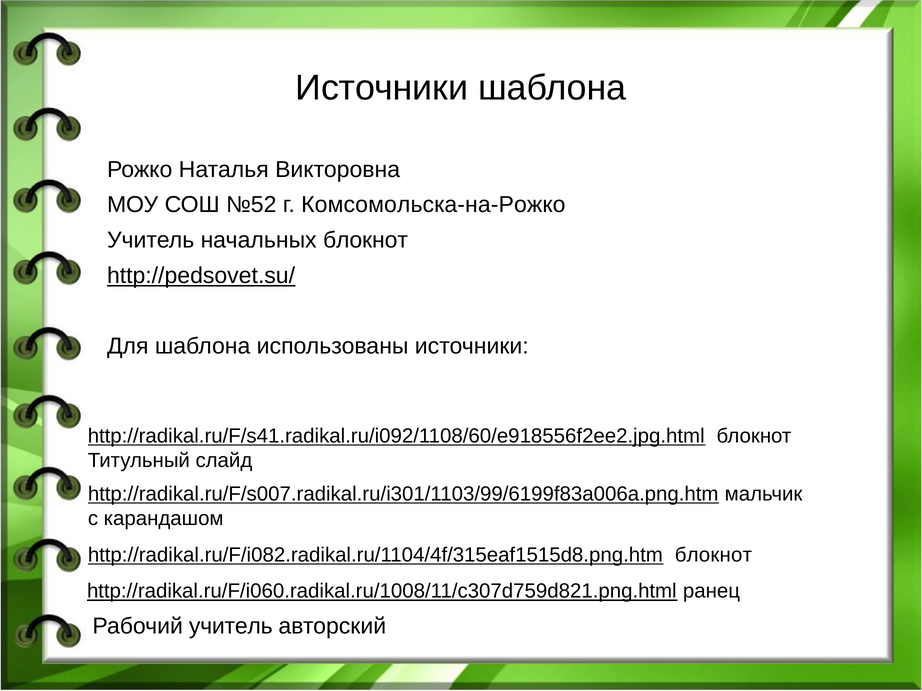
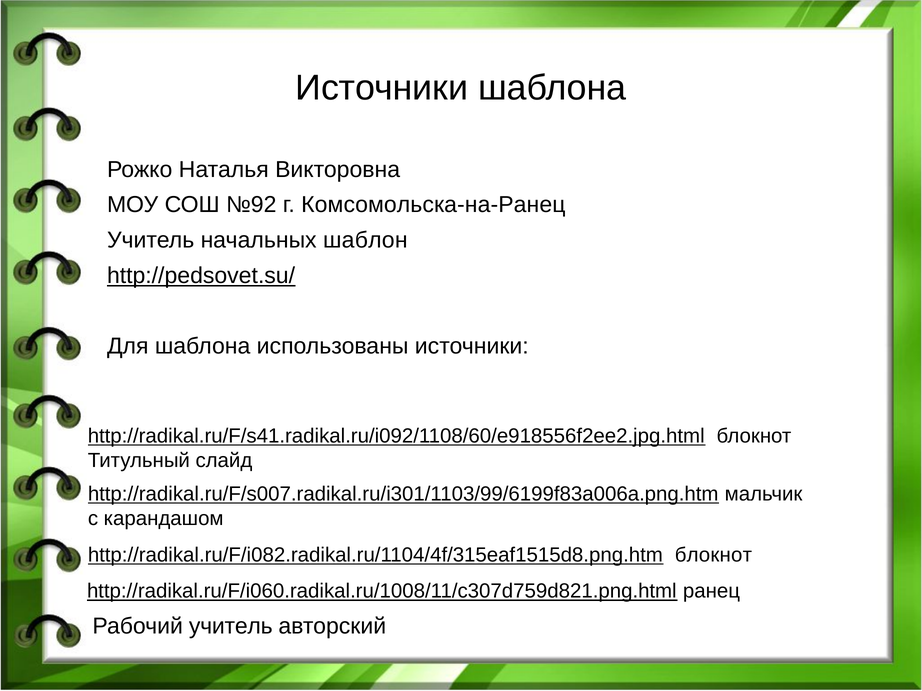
№52: №52 -> №92
Комсомольска-на-Рожко: Комсомольска-на-Рожко -> Комсомольска-на-Ранец
начальных блокнот: блокнот -> шаблон
